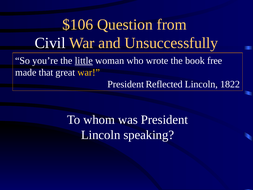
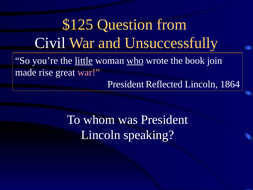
$106: $106 -> $125
who underline: none -> present
free: free -> join
that: that -> rise
war at (89, 72) colour: yellow -> pink
1822: 1822 -> 1864
